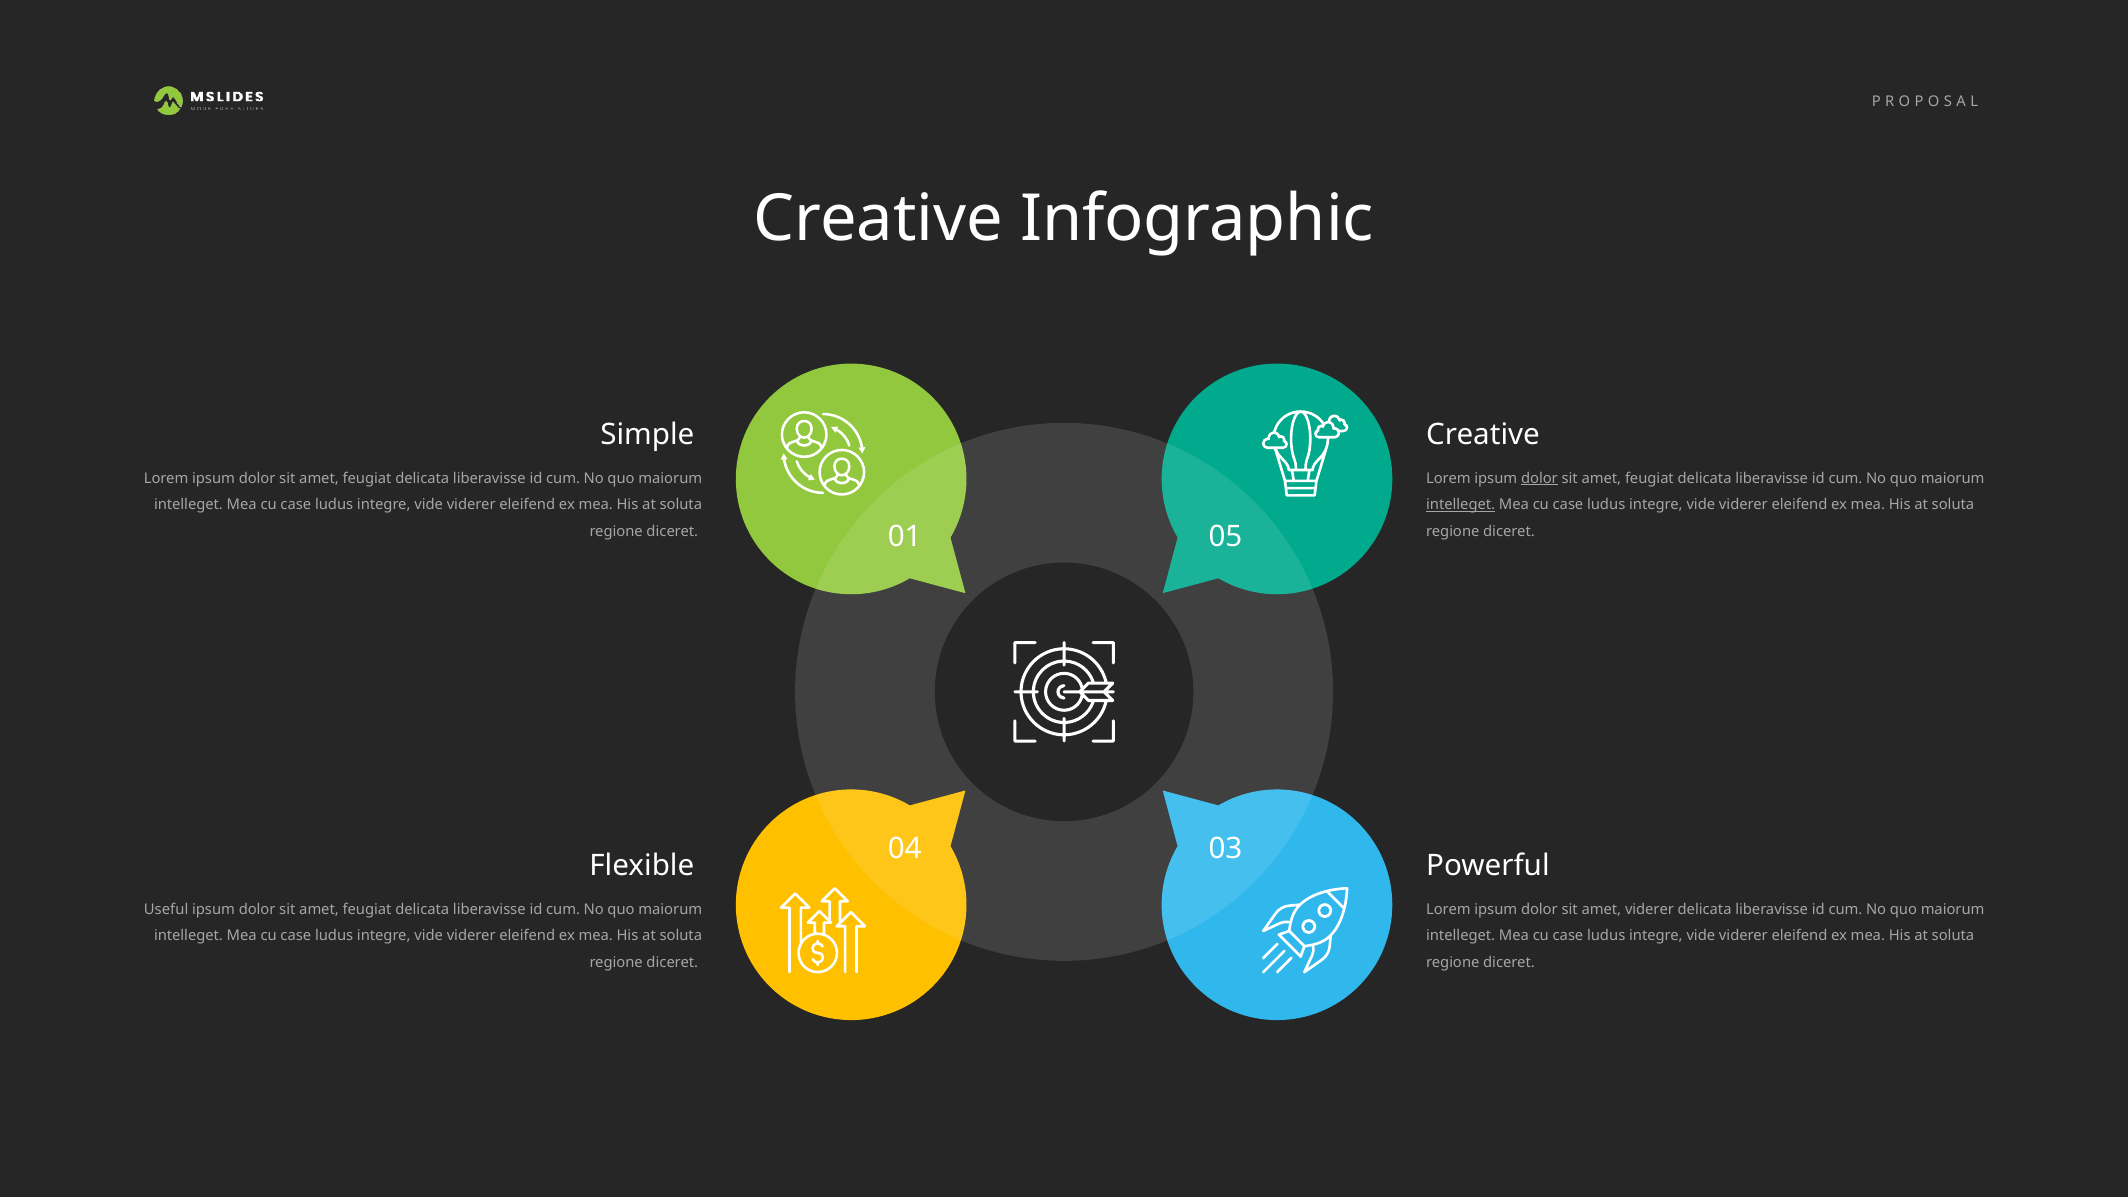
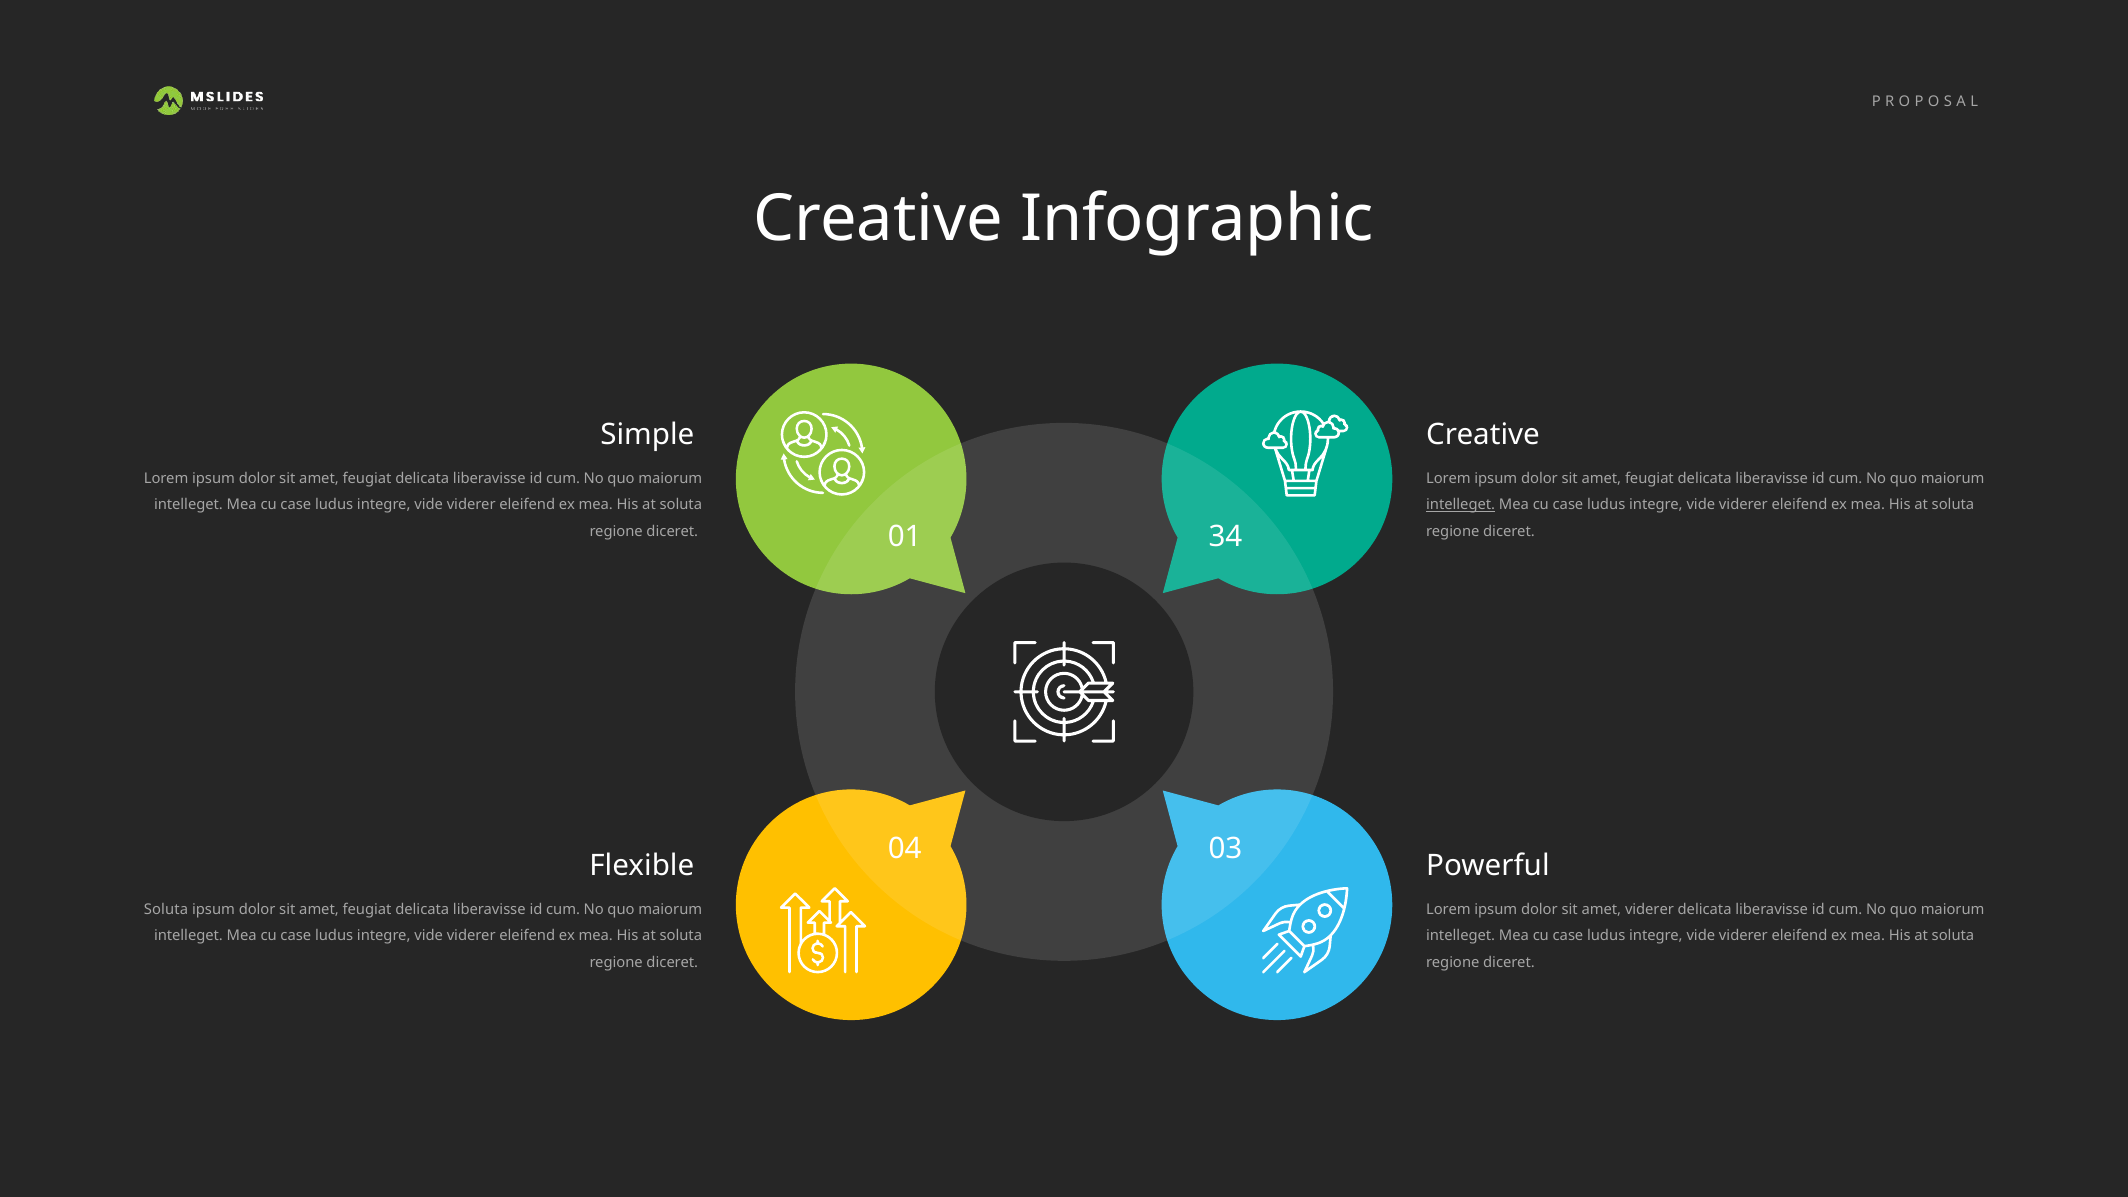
dolor at (1539, 478) underline: present -> none
05: 05 -> 34
Useful at (166, 909): Useful -> Soluta
